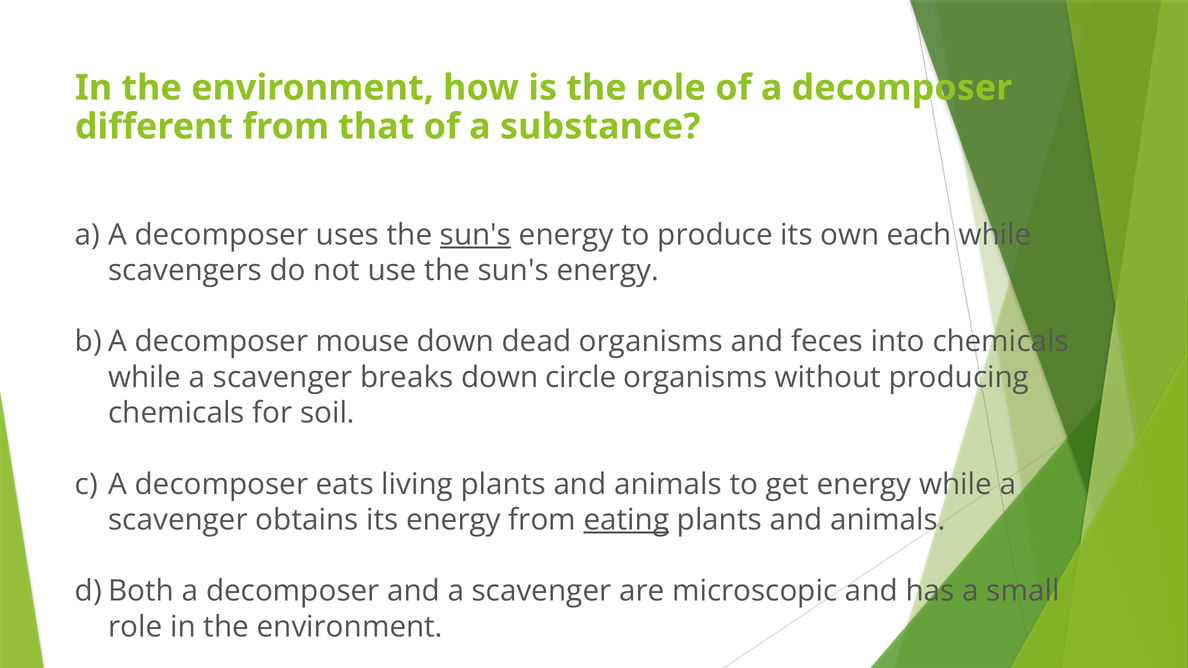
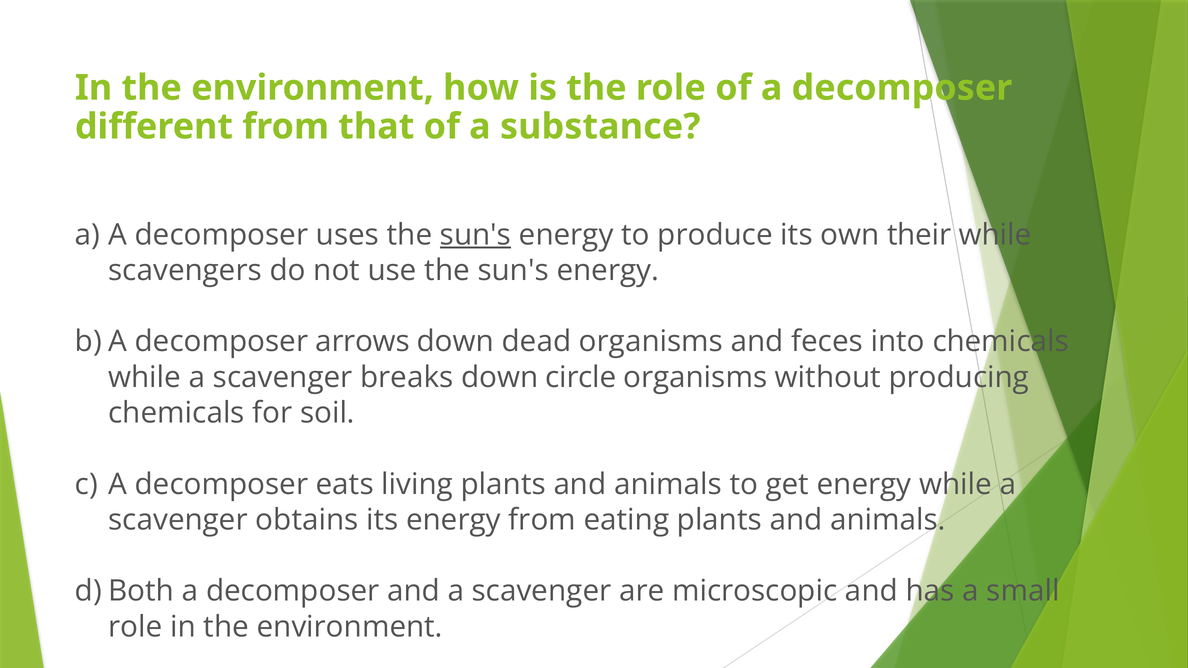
each: each -> their
mouse: mouse -> arrows
eating underline: present -> none
